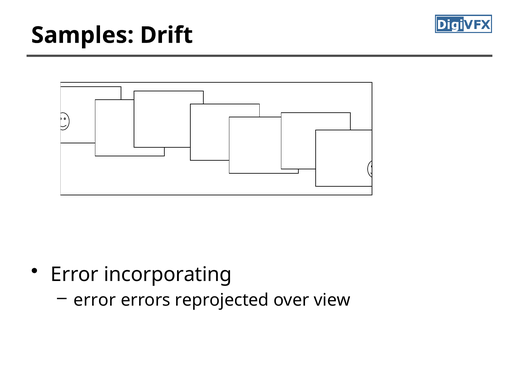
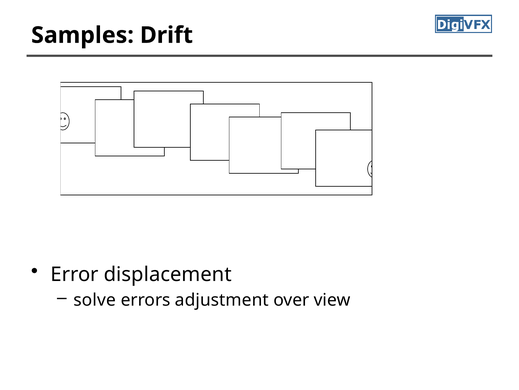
incorporating: incorporating -> displacement
error at (95, 300): error -> solve
reprojected: reprojected -> adjustment
